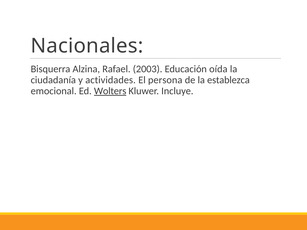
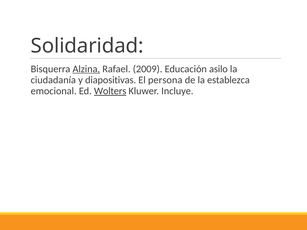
Nacionales: Nacionales -> Solidaridad
Alzina underline: none -> present
2003: 2003 -> 2009
oída: oída -> asilo
actividades: actividades -> diapositivas
